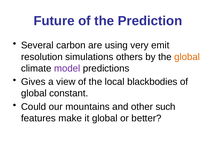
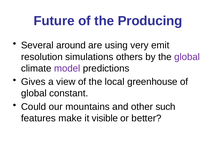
Prediction: Prediction -> Producing
carbon: carbon -> around
global at (187, 57) colour: orange -> purple
blackbodies: blackbodies -> greenhouse
it global: global -> visible
